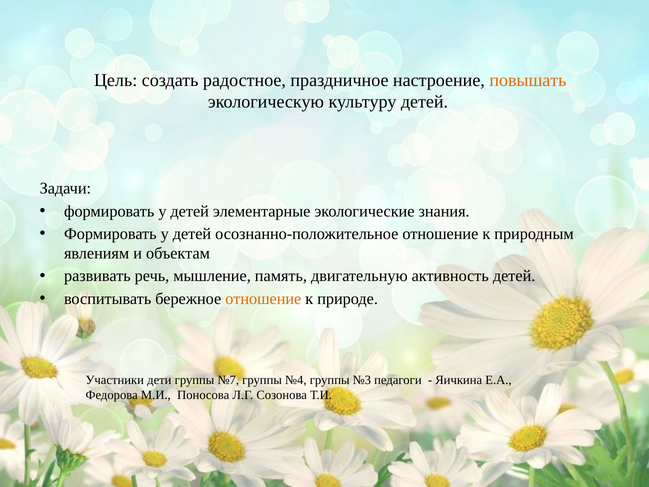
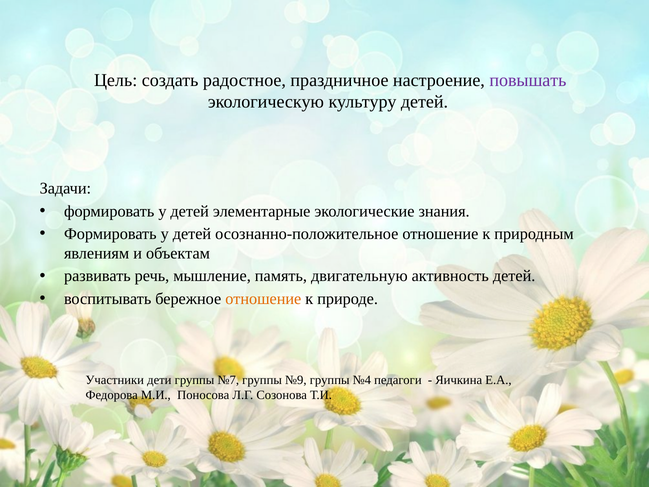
повышать colour: orange -> purple
№4: №4 -> №9
№3: №3 -> №4
